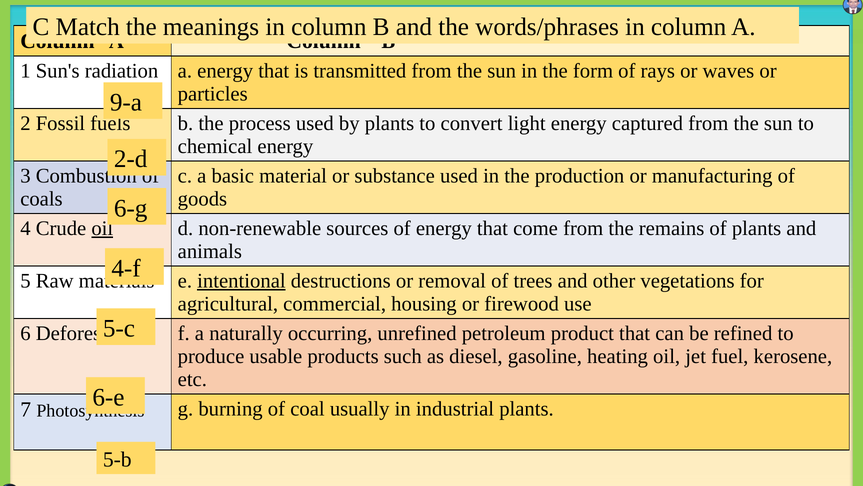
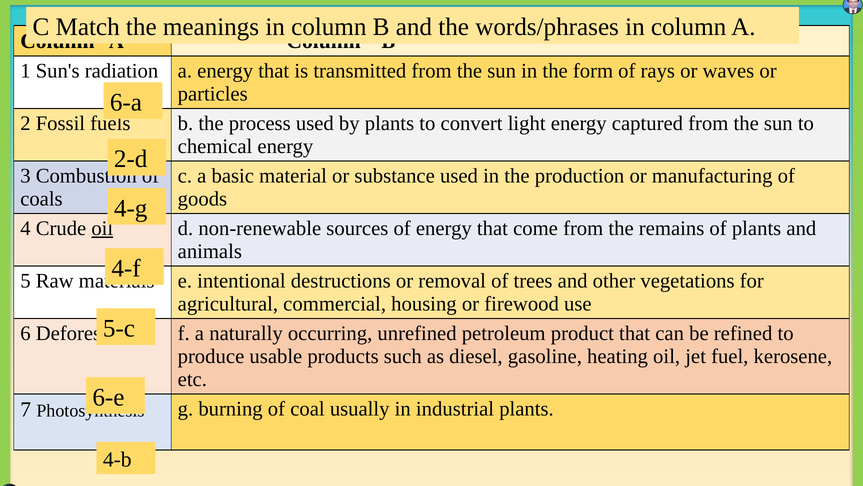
9-a: 9-a -> 6-a
6-g: 6-g -> 4-g
intentional underline: present -> none
5-b: 5-b -> 4-b
